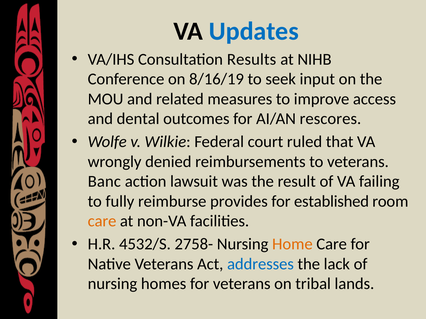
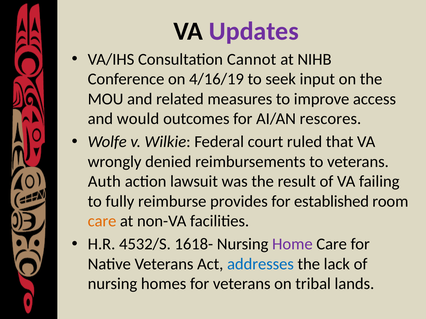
Updates colour: blue -> purple
Results: Results -> Cannot
8/16/19: 8/16/19 -> 4/16/19
dental: dental -> would
Banc: Banc -> Auth
2758-: 2758- -> 1618-
Home colour: orange -> purple
